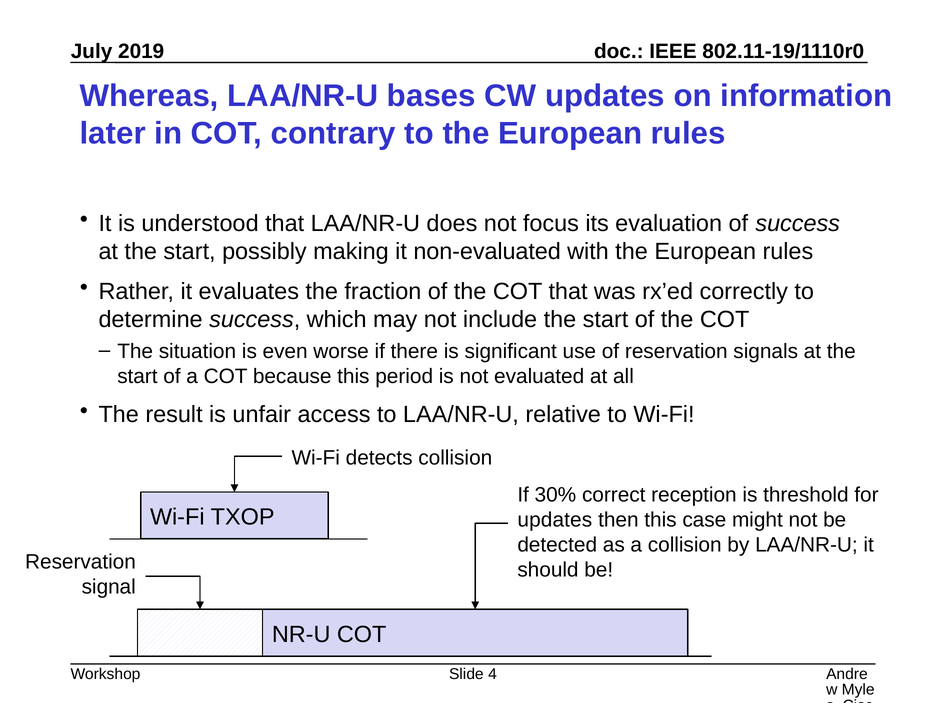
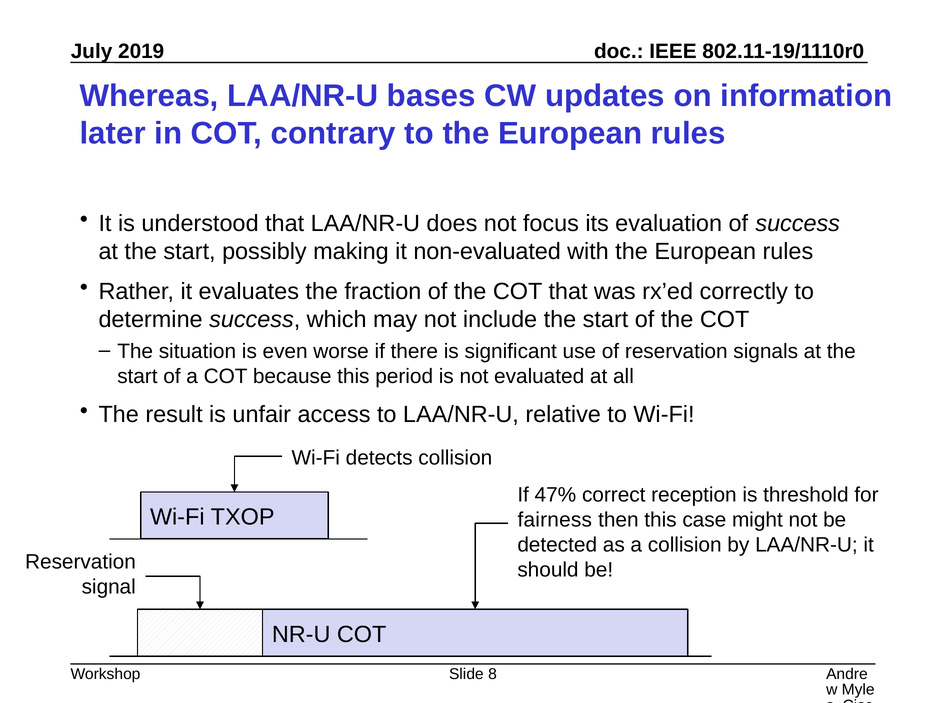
30%: 30% -> 47%
updates at (555, 520): updates -> fairness
4: 4 -> 8
